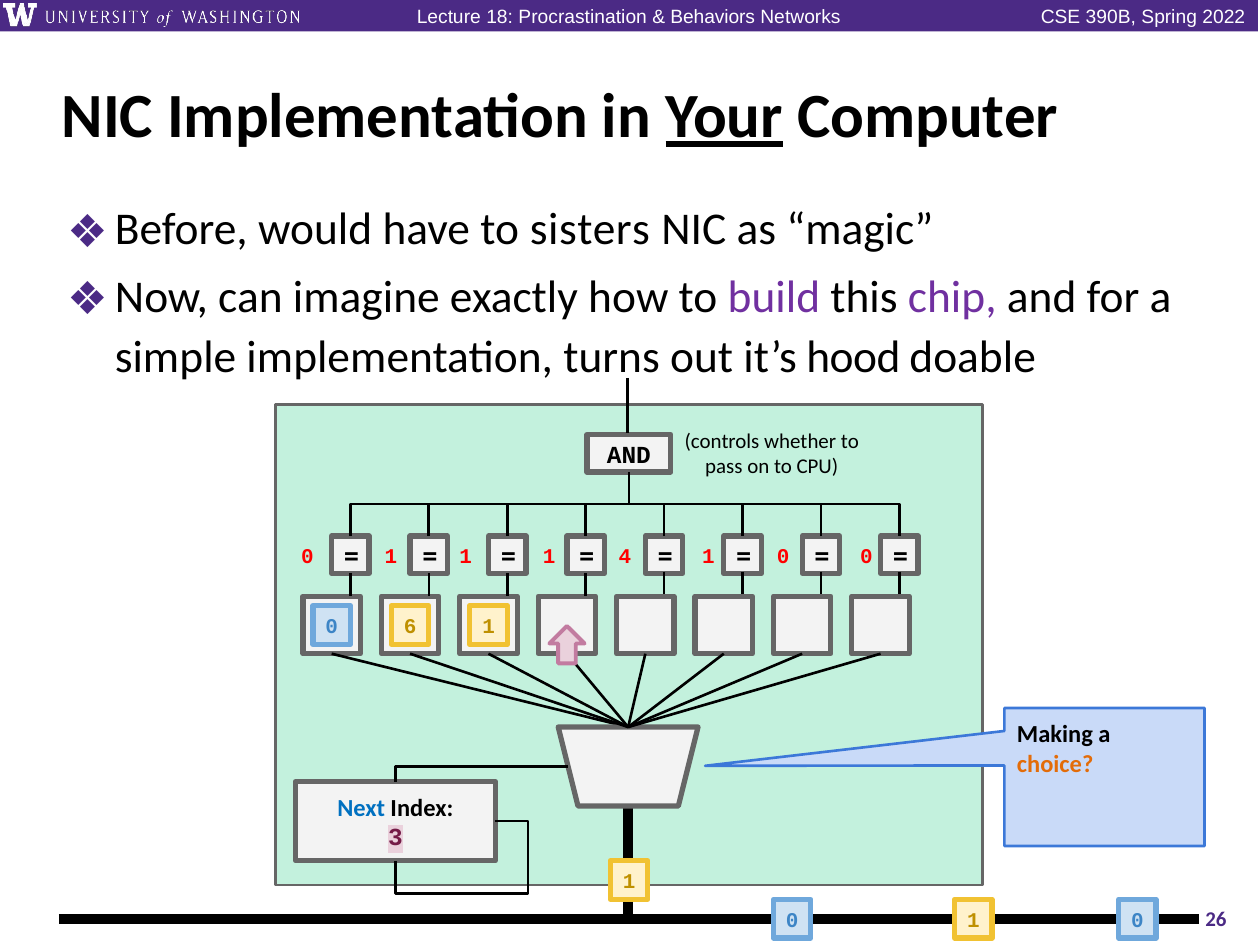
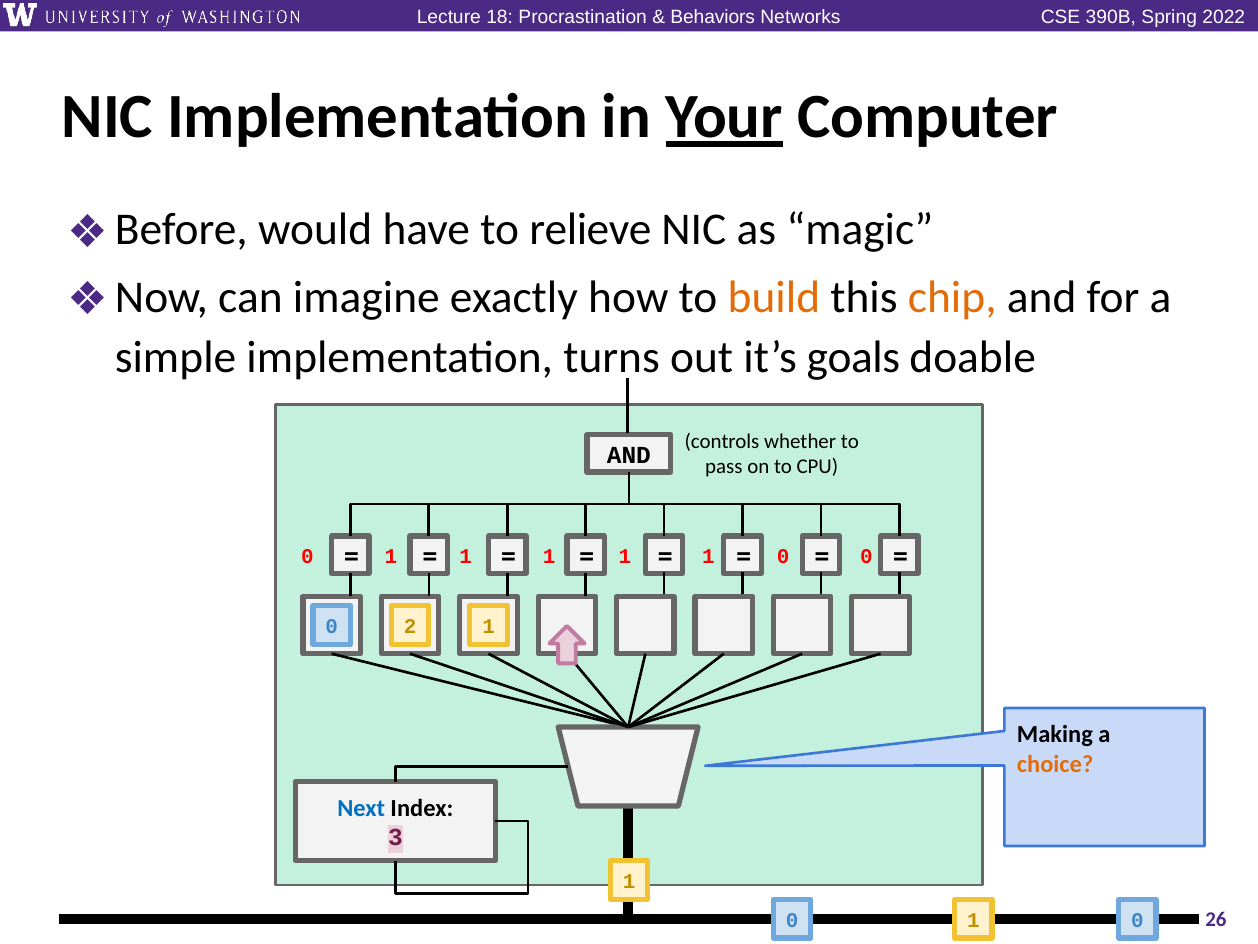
sisters: sisters -> relieve
build colour: purple -> orange
chip colour: purple -> orange
hood: hood -> goals
4 at (625, 556): 4 -> 1
6: 6 -> 2
